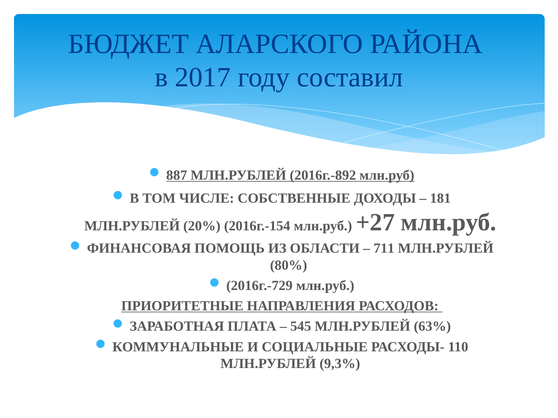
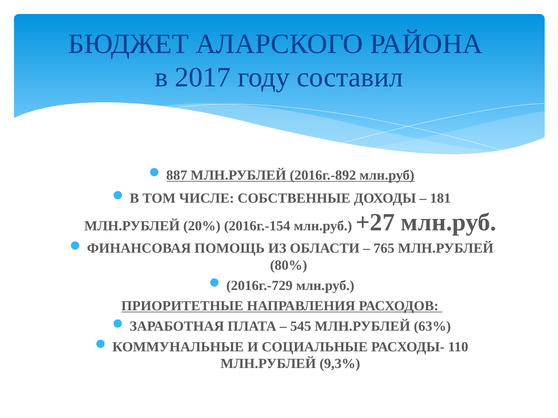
711: 711 -> 765
